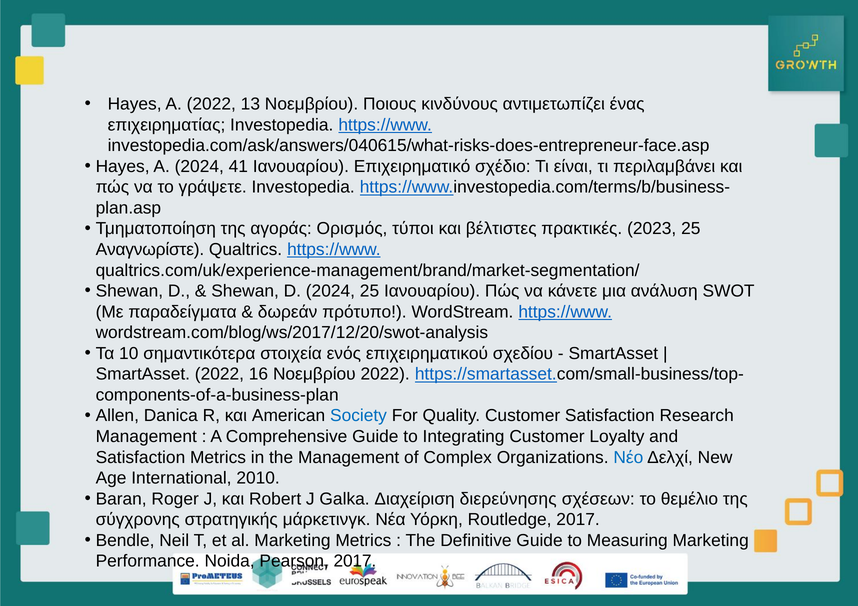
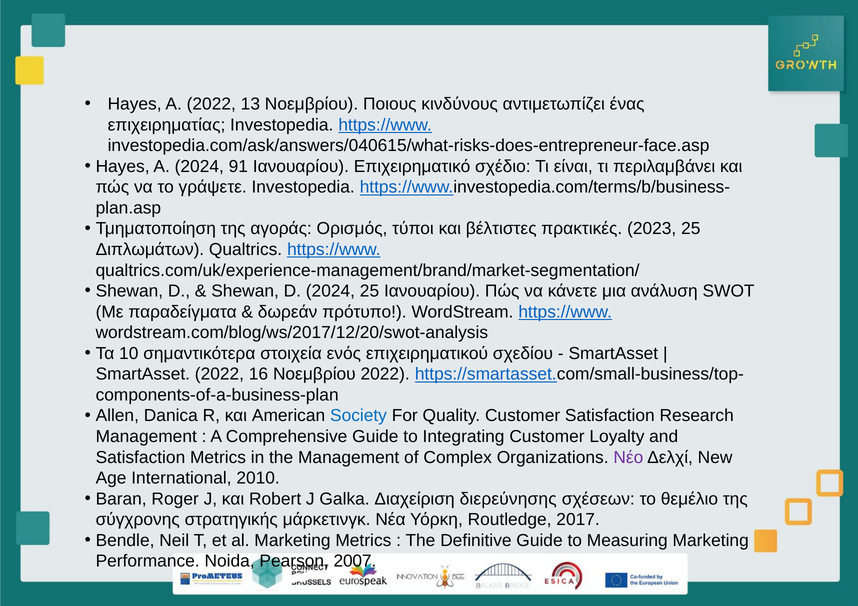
41: 41 -> 91
Αναγνωρίστε: Αναγνωρίστε -> Διπλωμάτων
Νέο colour: blue -> purple
Pearson 2017: 2017 -> 2007
